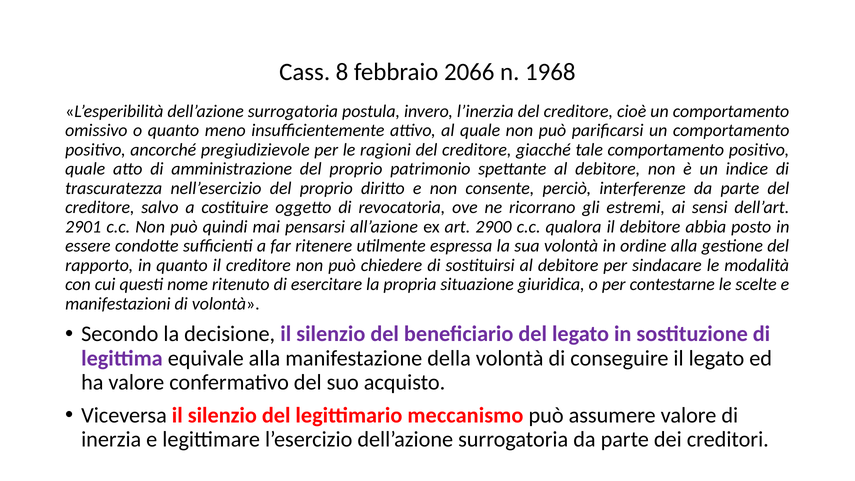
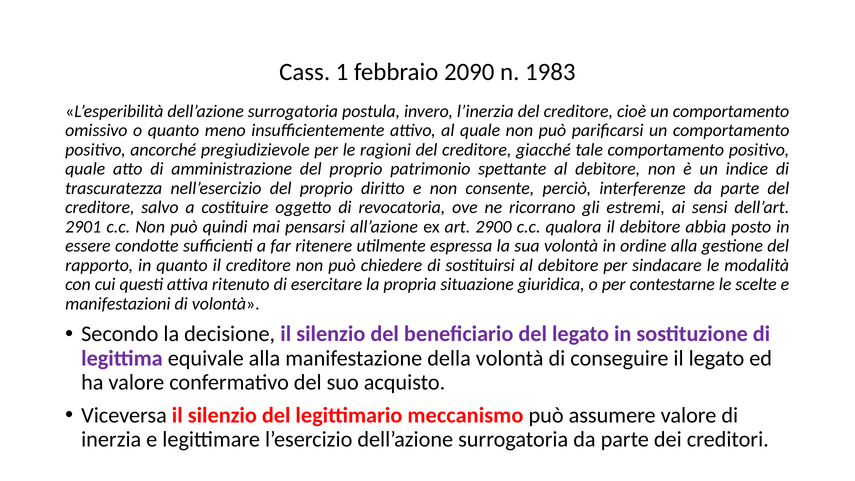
8: 8 -> 1
2066: 2066 -> 2090
1968: 1968 -> 1983
nome: nome -> attiva
